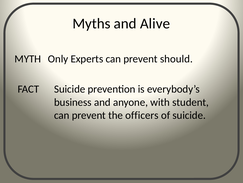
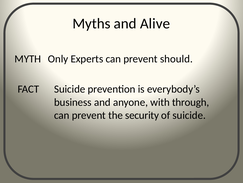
student: student -> through
officers: officers -> security
